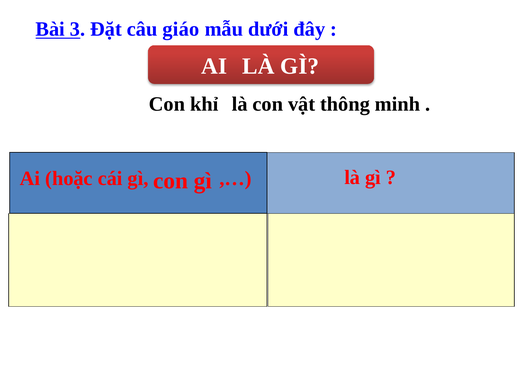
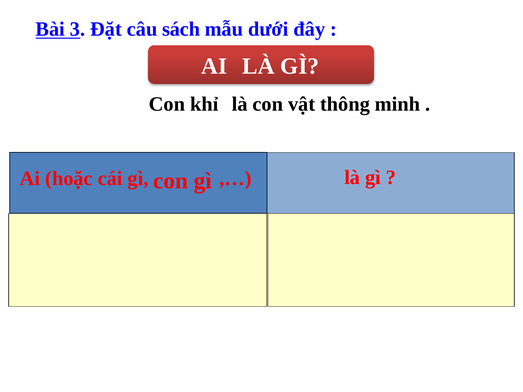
giáo: giáo -> sách
